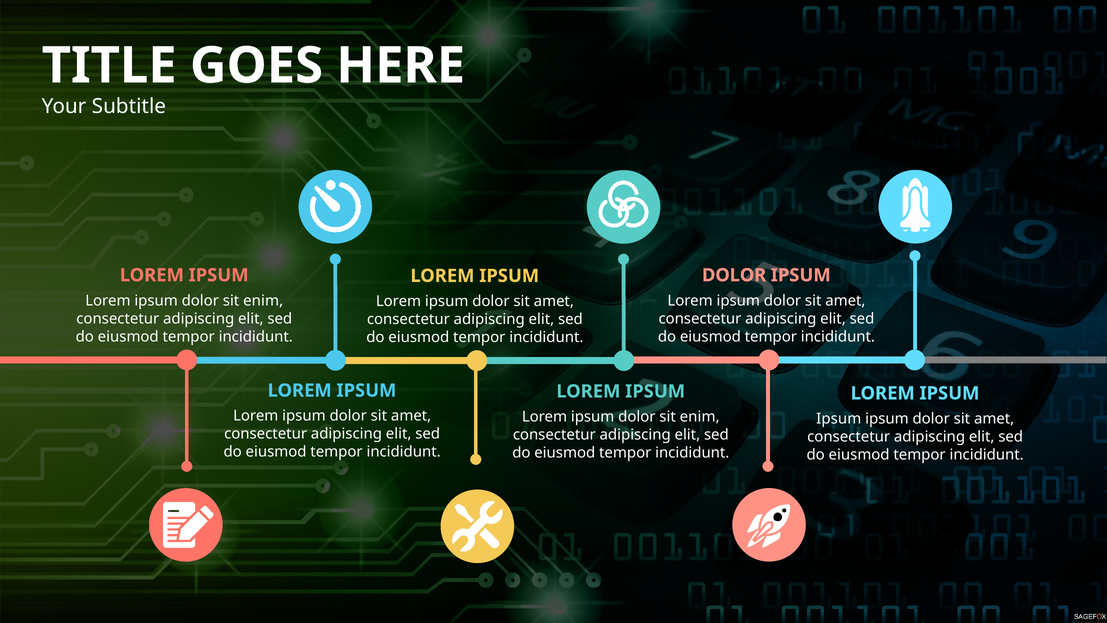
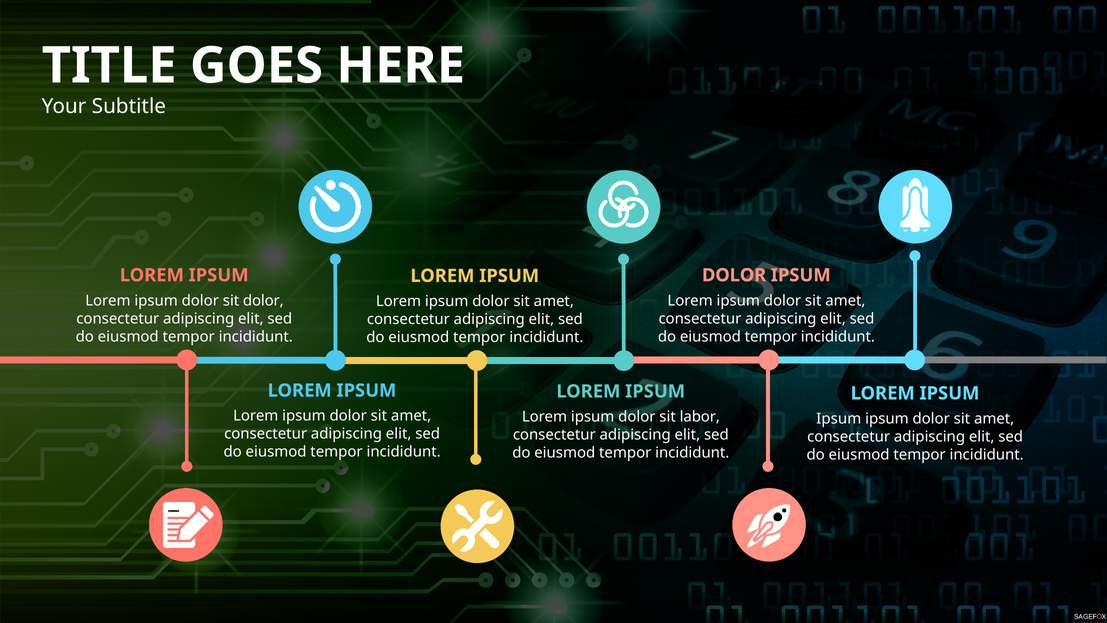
enim at (263, 300): enim -> dolor
enim at (700, 417): enim -> labor
